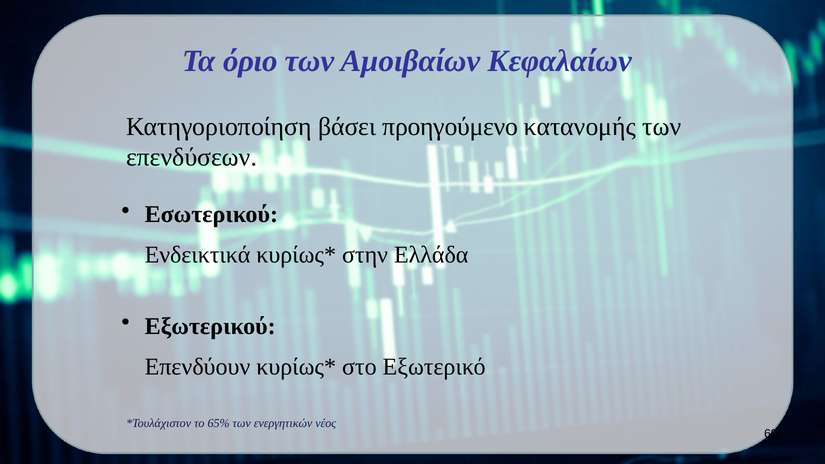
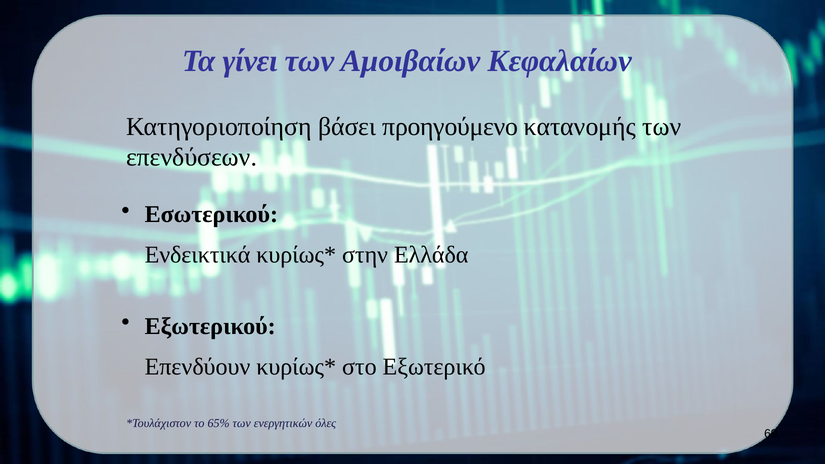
όριο: όριο -> γίνει
νέος: νέος -> όλες
